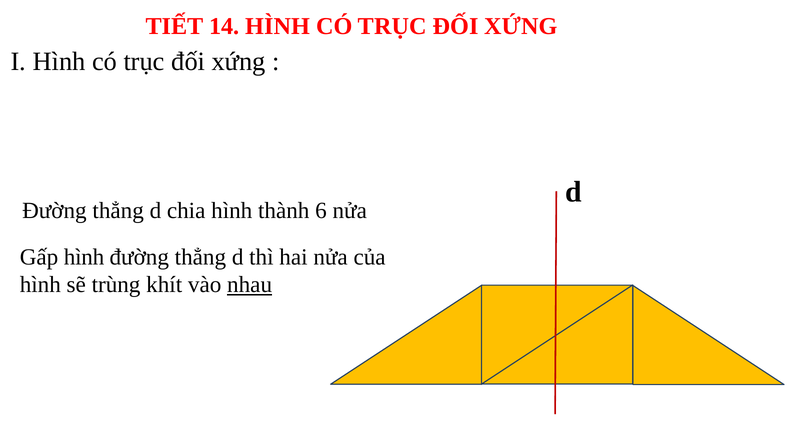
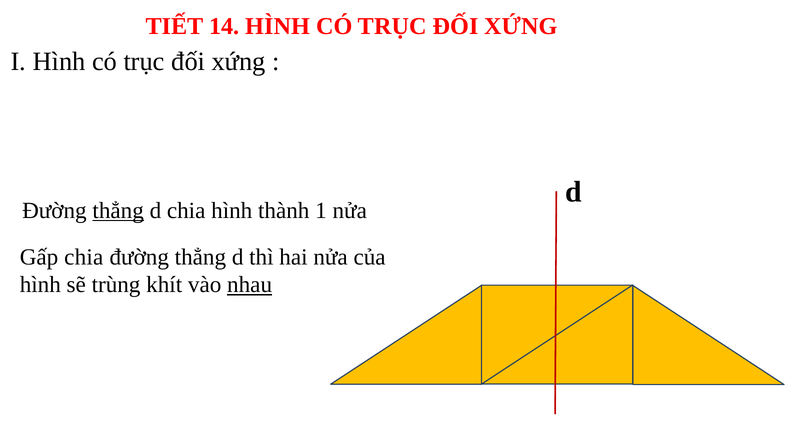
thẳng at (118, 211) underline: none -> present
6: 6 -> 1
Gấp hình: hình -> chia
